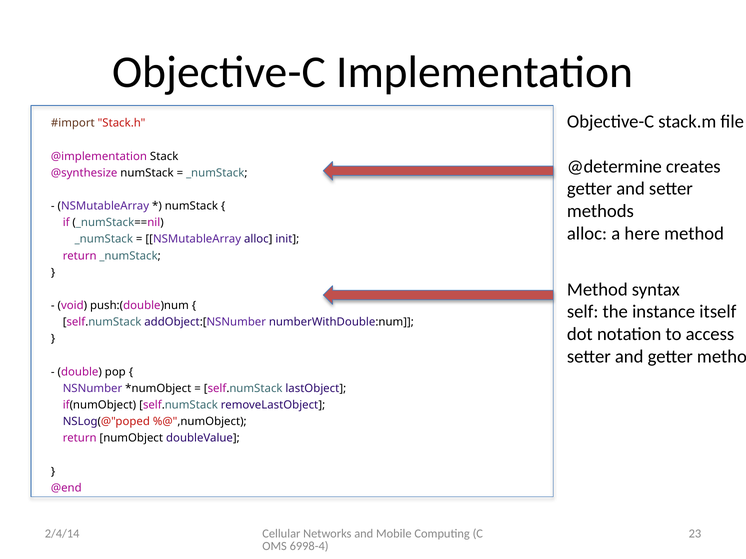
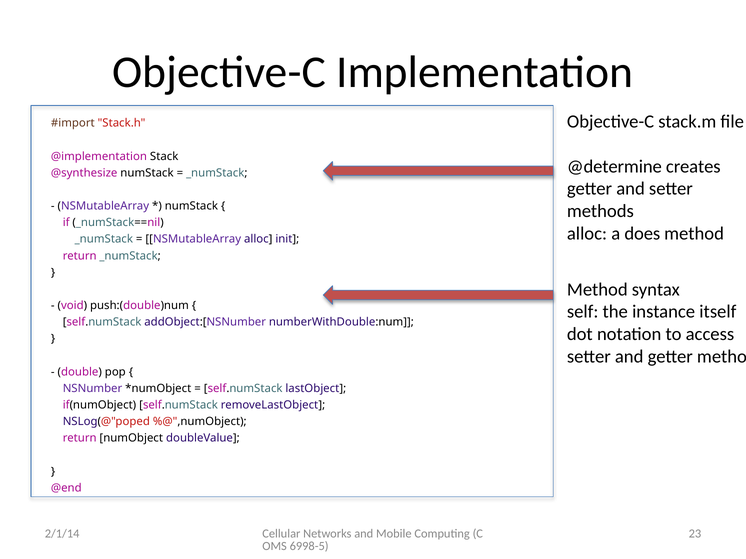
here: here -> does
2/4/14: 2/4/14 -> 2/1/14
6998-4: 6998-4 -> 6998-5
